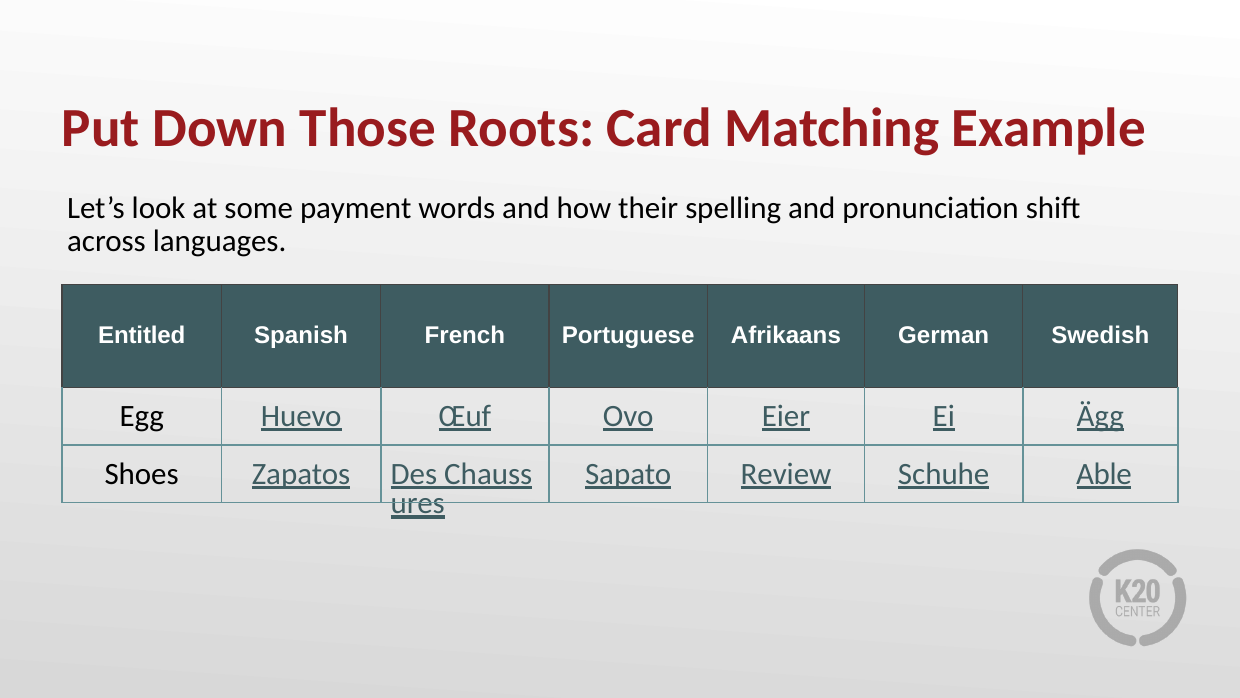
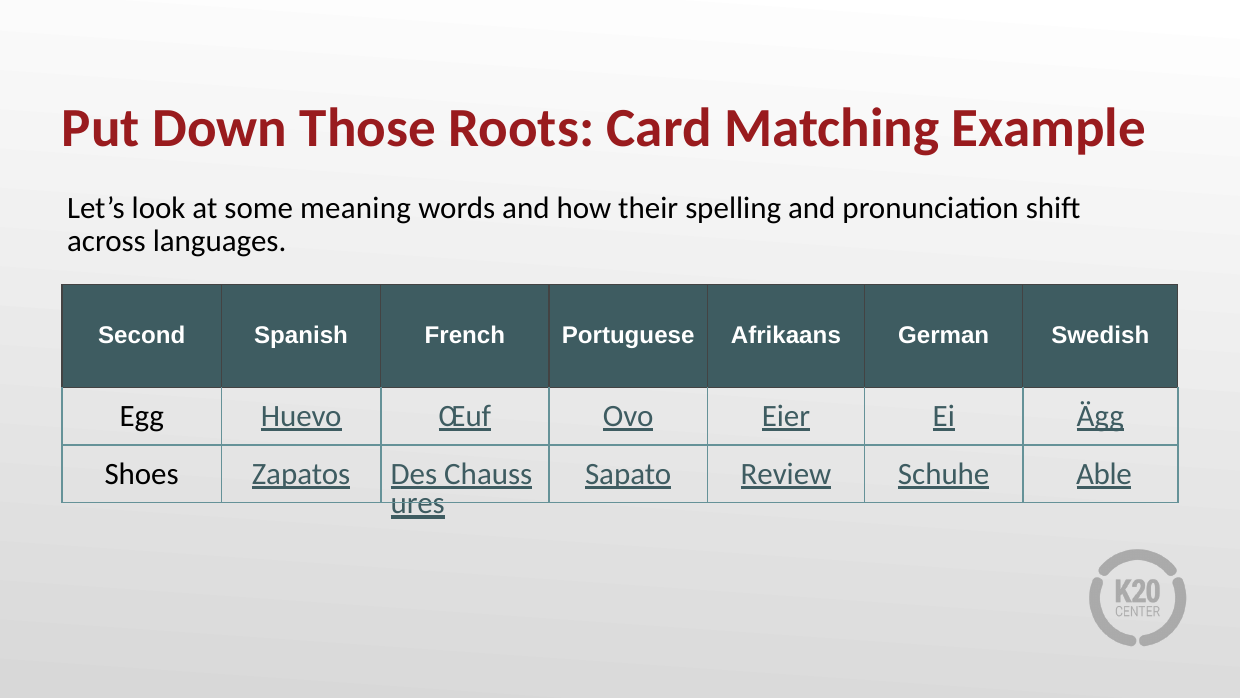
payment: payment -> meaning
Entitled: Entitled -> Second
